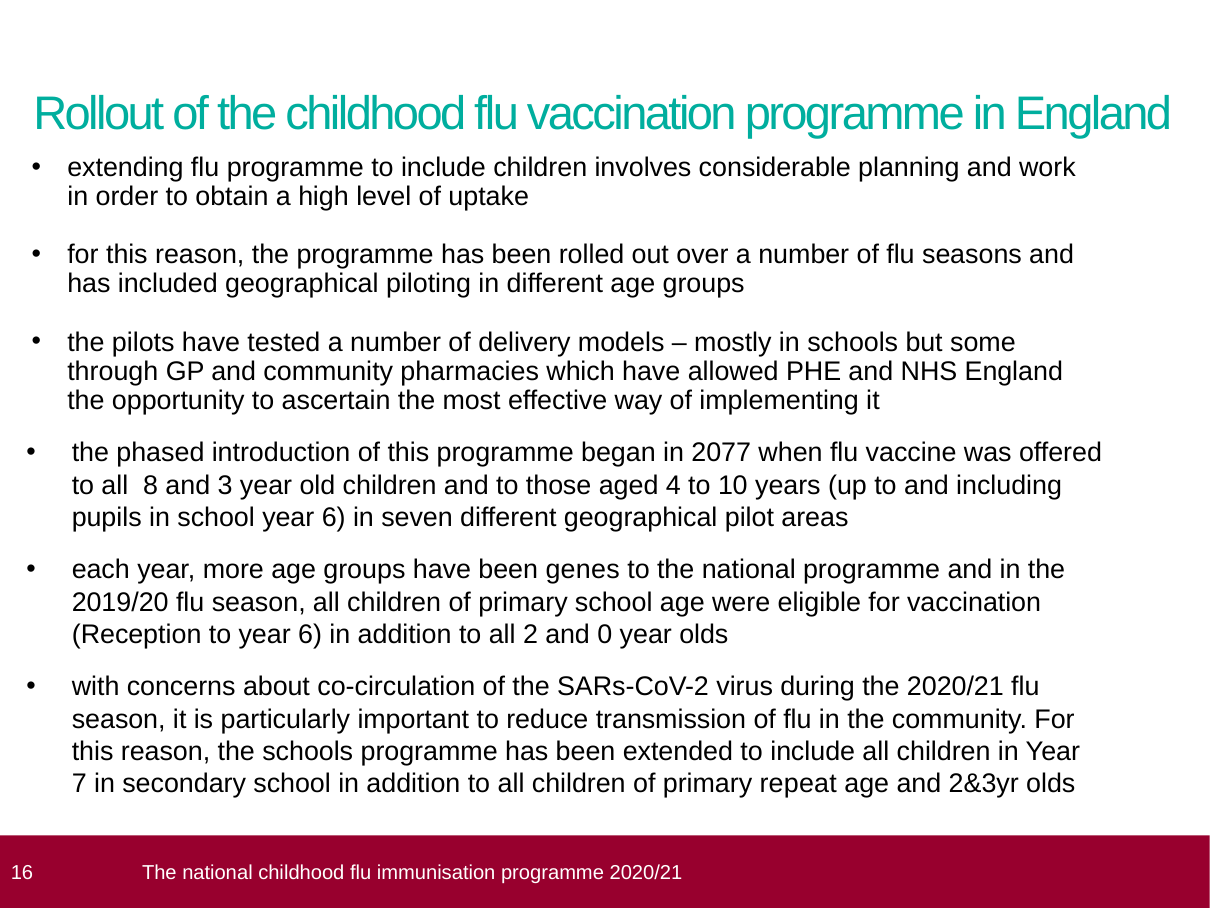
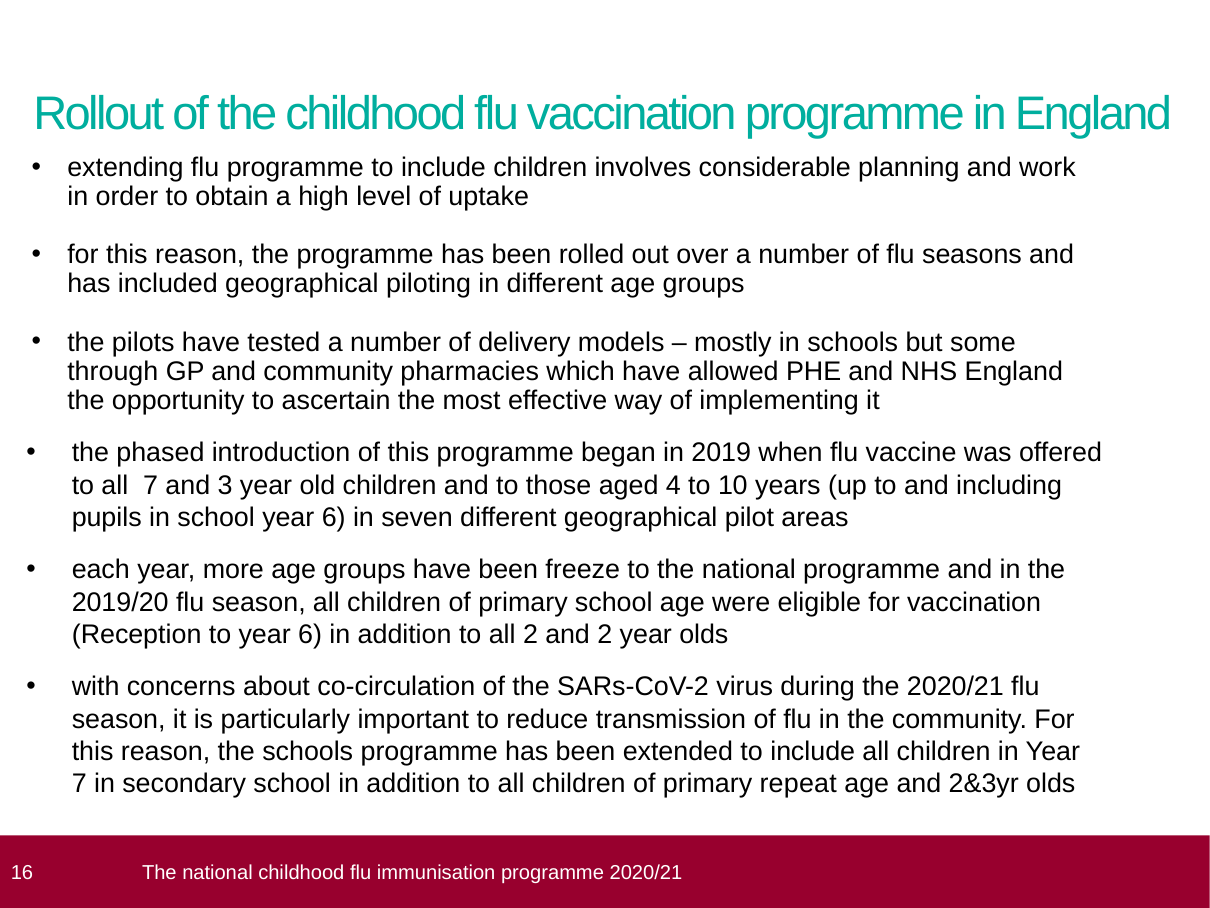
2077: 2077 -> 2019
all 8: 8 -> 7
genes: genes -> freeze
and 0: 0 -> 2
